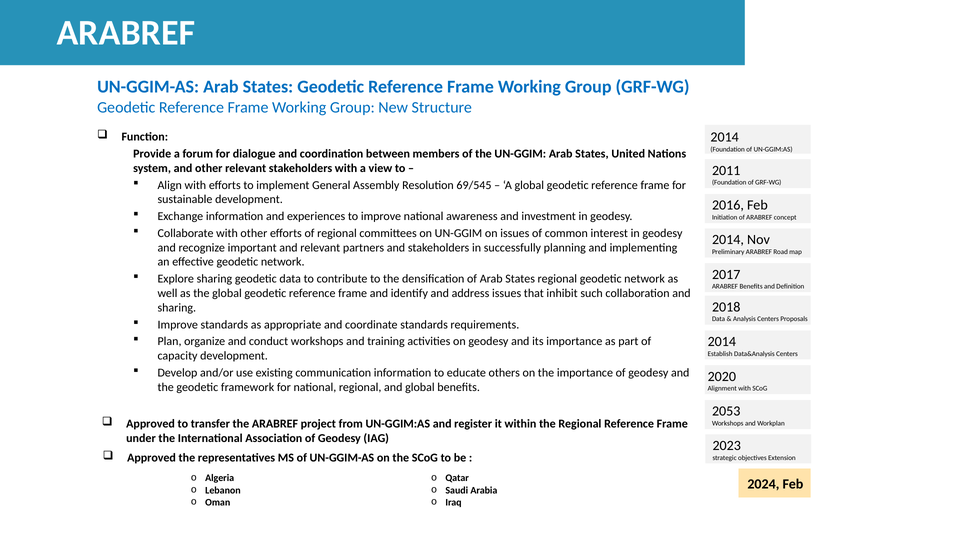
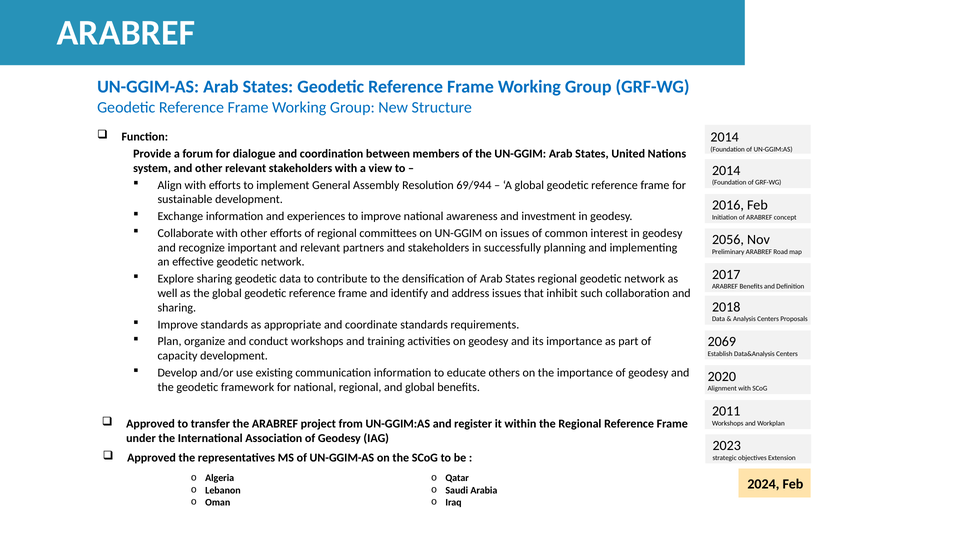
2011 at (726, 170): 2011 -> 2014
69/545: 69/545 -> 69/944
2014 at (728, 240): 2014 -> 2056
2014 at (722, 341): 2014 -> 2069
2053: 2053 -> 2011
